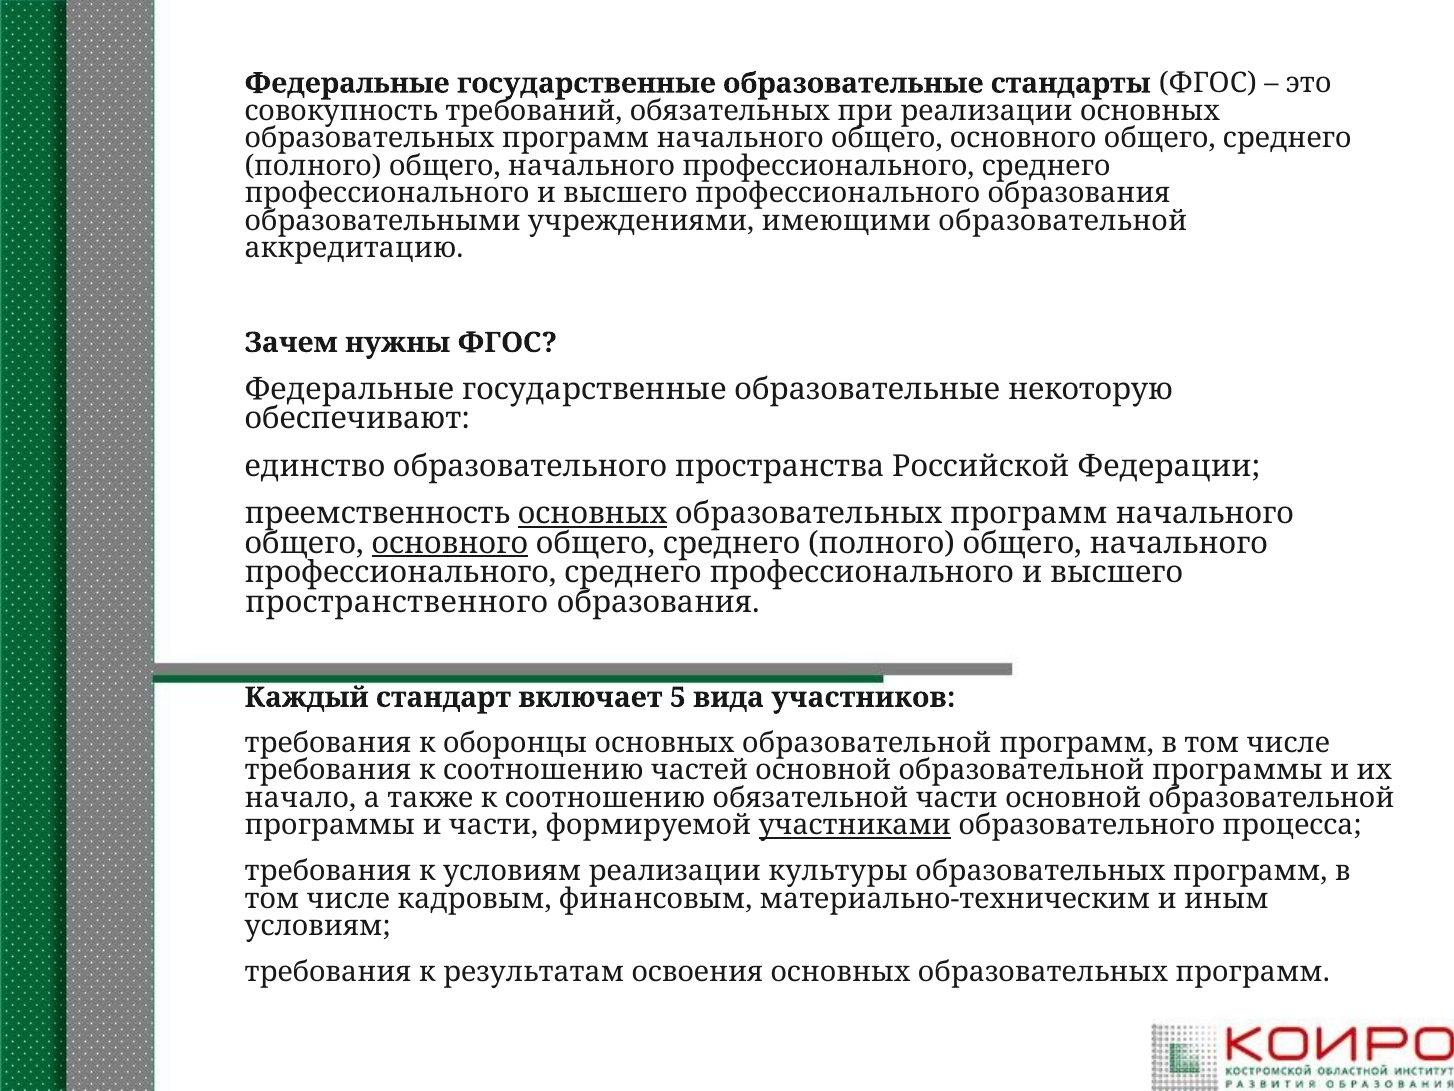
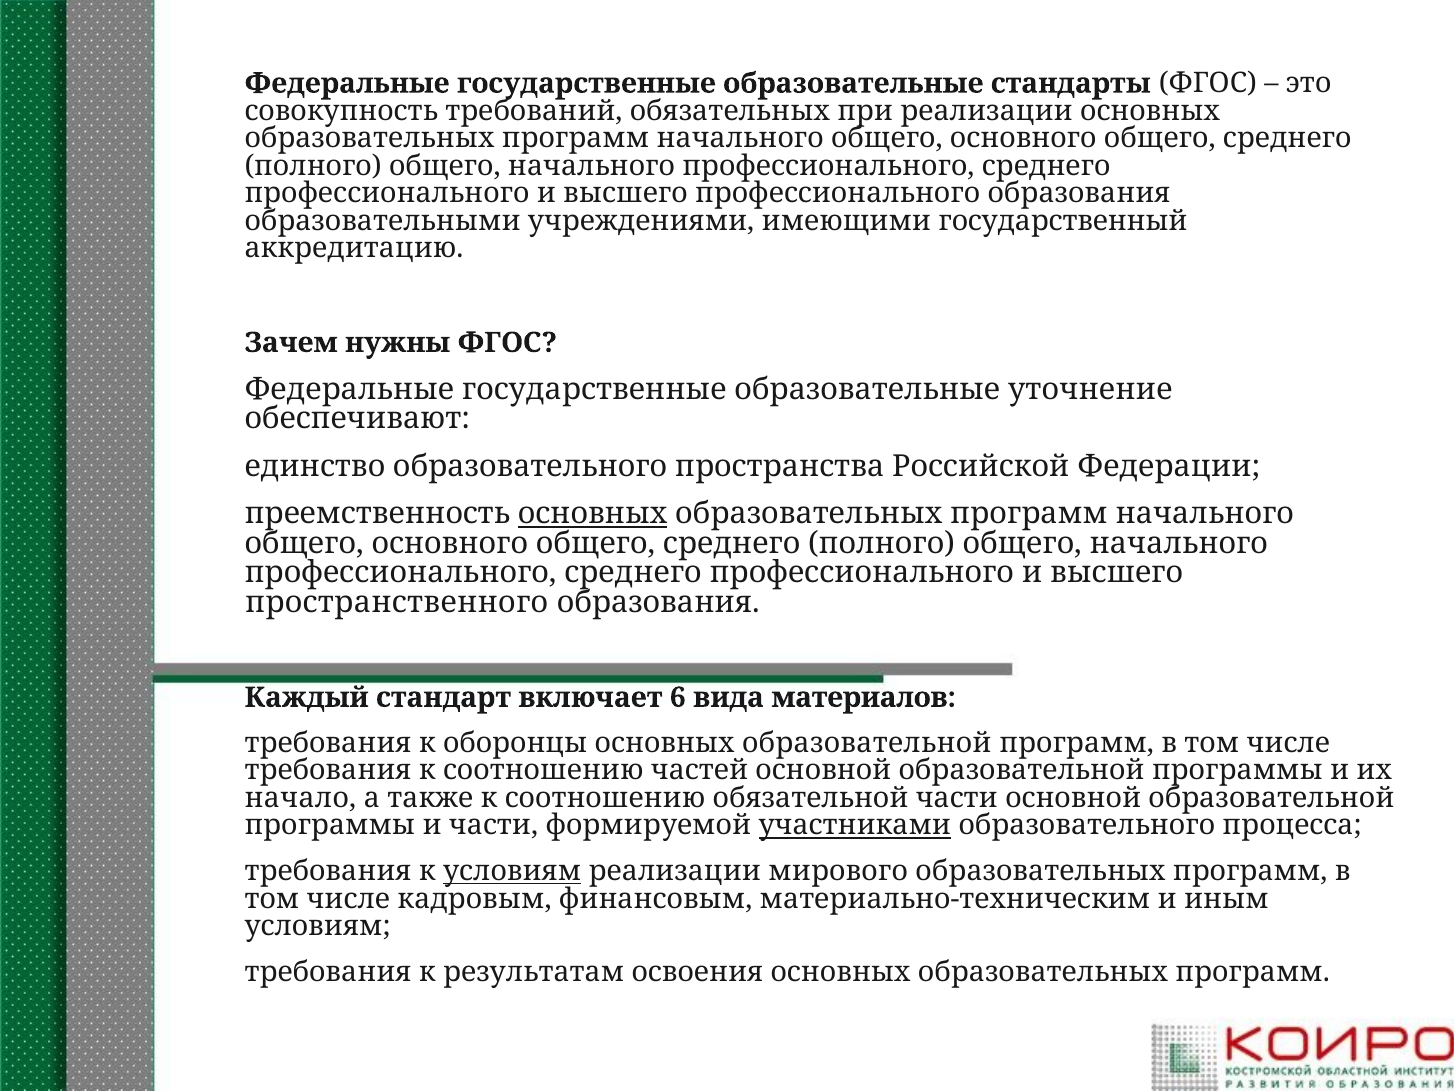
имеющими образовательной: образовательной -> государственный
некоторую: некоторую -> уточнение
основного at (450, 543) underline: present -> none
5: 5 -> 6
участников: участников -> материалов
условиям at (512, 871) underline: none -> present
культуры: культуры -> мирового
